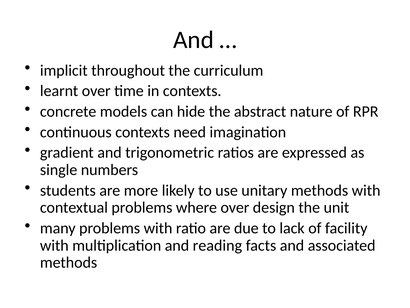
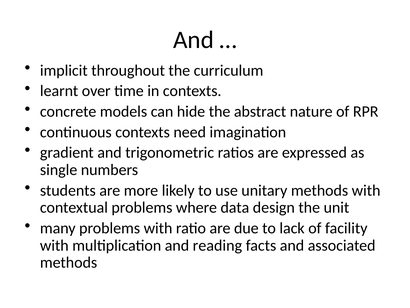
where over: over -> data
